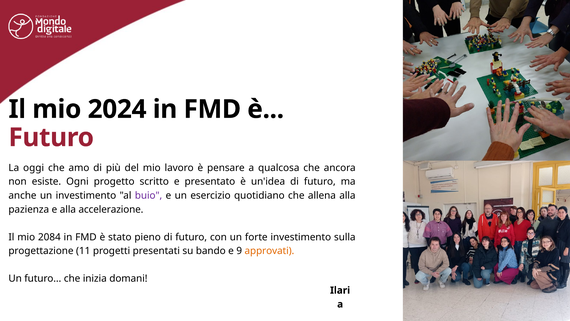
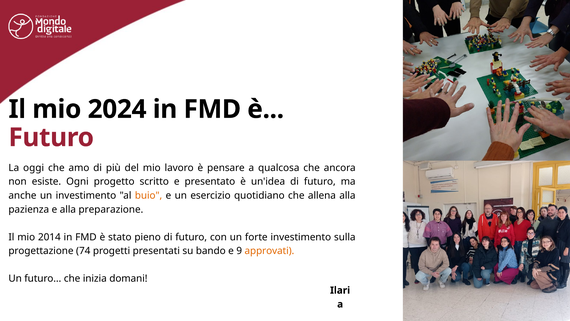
buio colour: purple -> orange
accelerazione: accelerazione -> preparazione
2084: 2084 -> 2014
11: 11 -> 74
